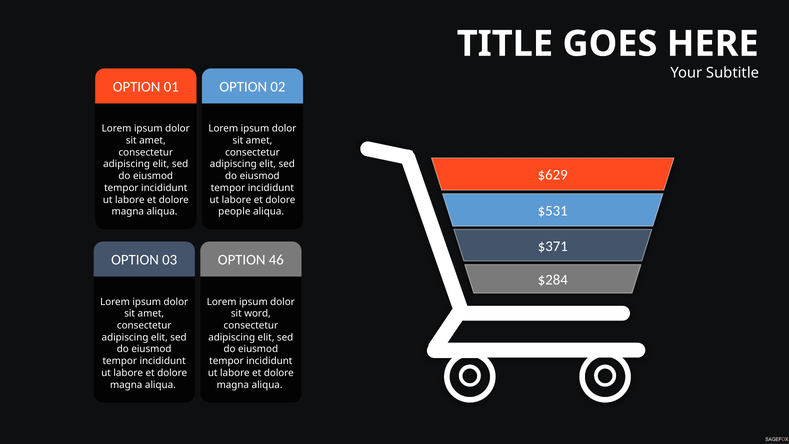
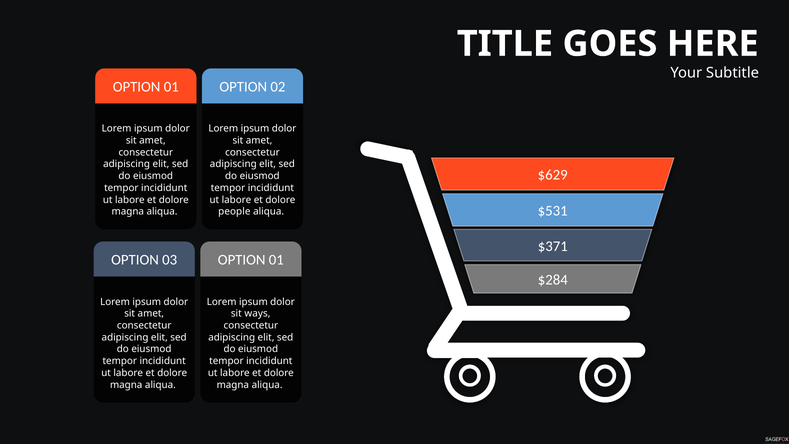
46 at (276, 260): 46 -> 01
word: word -> ways
